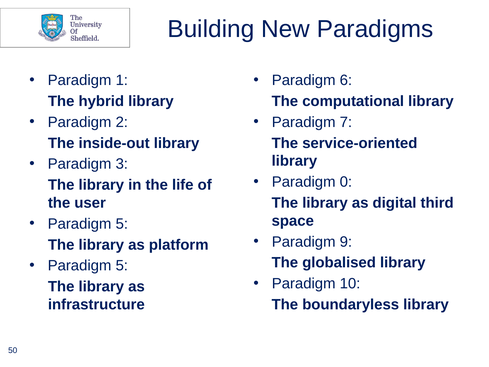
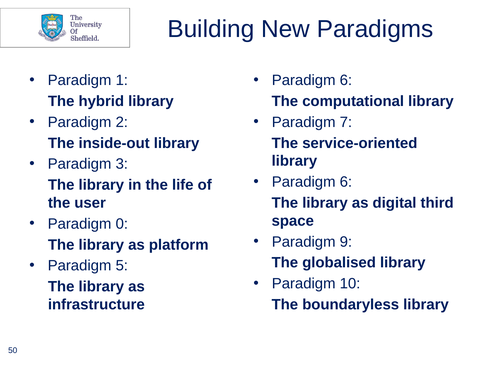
0 at (346, 182): 0 -> 6
5 at (122, 224): 5 -> 0
